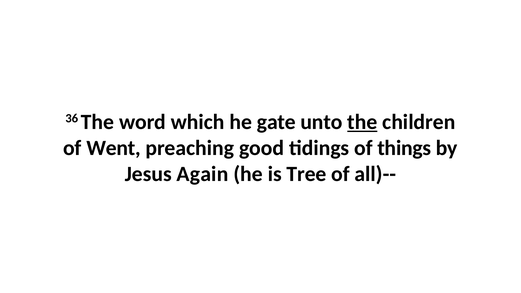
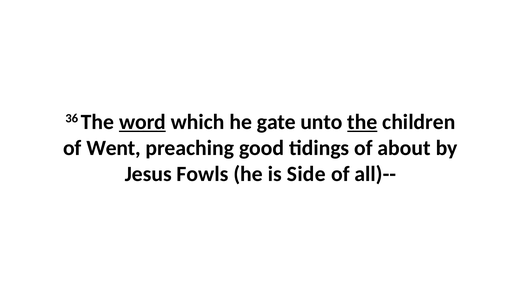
word underline: none -> present
things: things -> about
Again: Again -> Fowls
Tree: Tree -> Side
